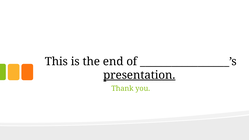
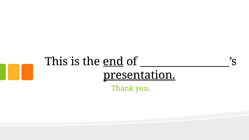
end underline: none -> present
